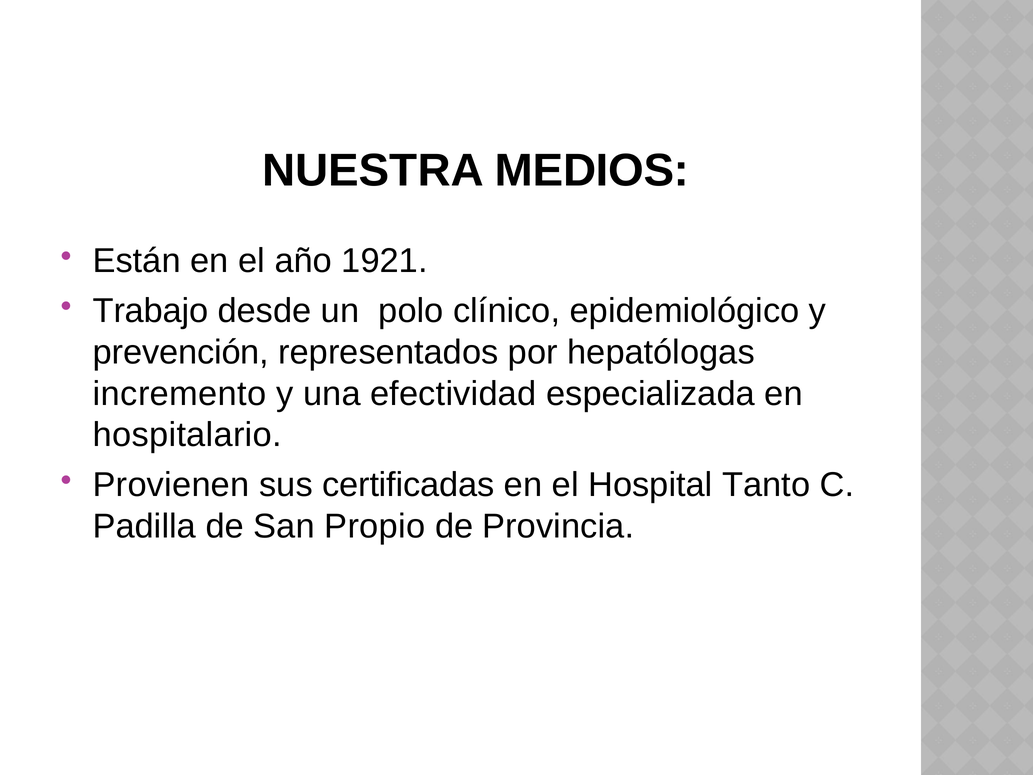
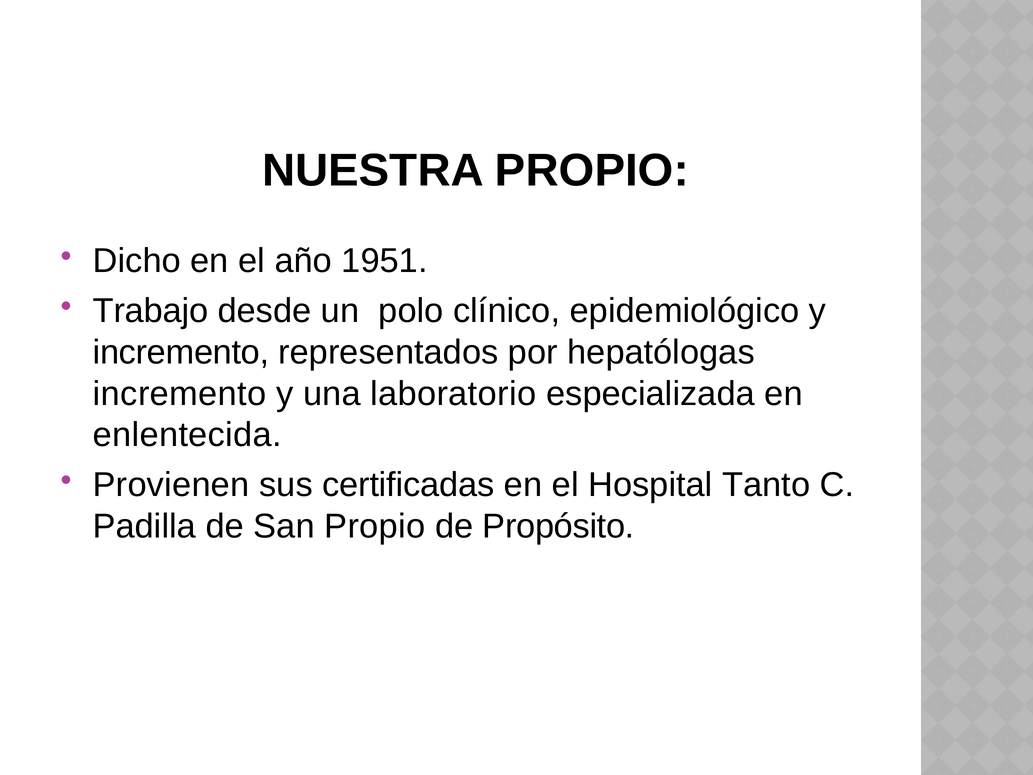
NUESTRA MEDIOS: MEDIOS -> PROPIO
Están: Están -> Dicho
1921: 1921 -> 1951
prevención at (181, 352): prevención -> incremento
efectividad: efectividad -> laboratorio
hospitalario: hospitalario -> enlentecida
Provincia: Provincia -> Propósito
